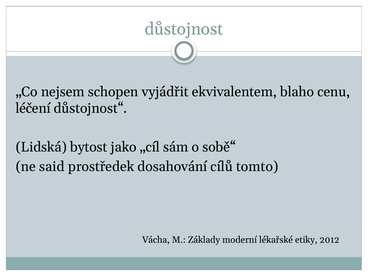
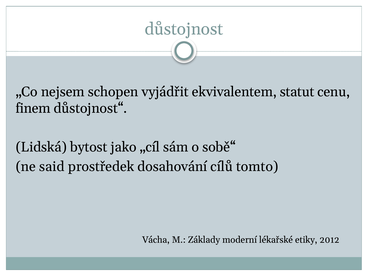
blaho: blaho -> statut
léčení: léčení -> finem
